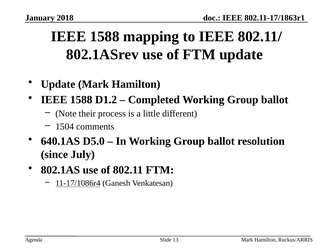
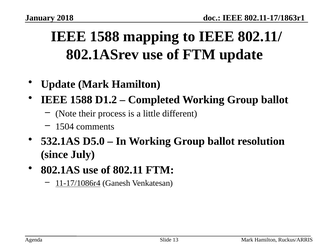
640.1AS: 640.1AS -> 532.1AS
